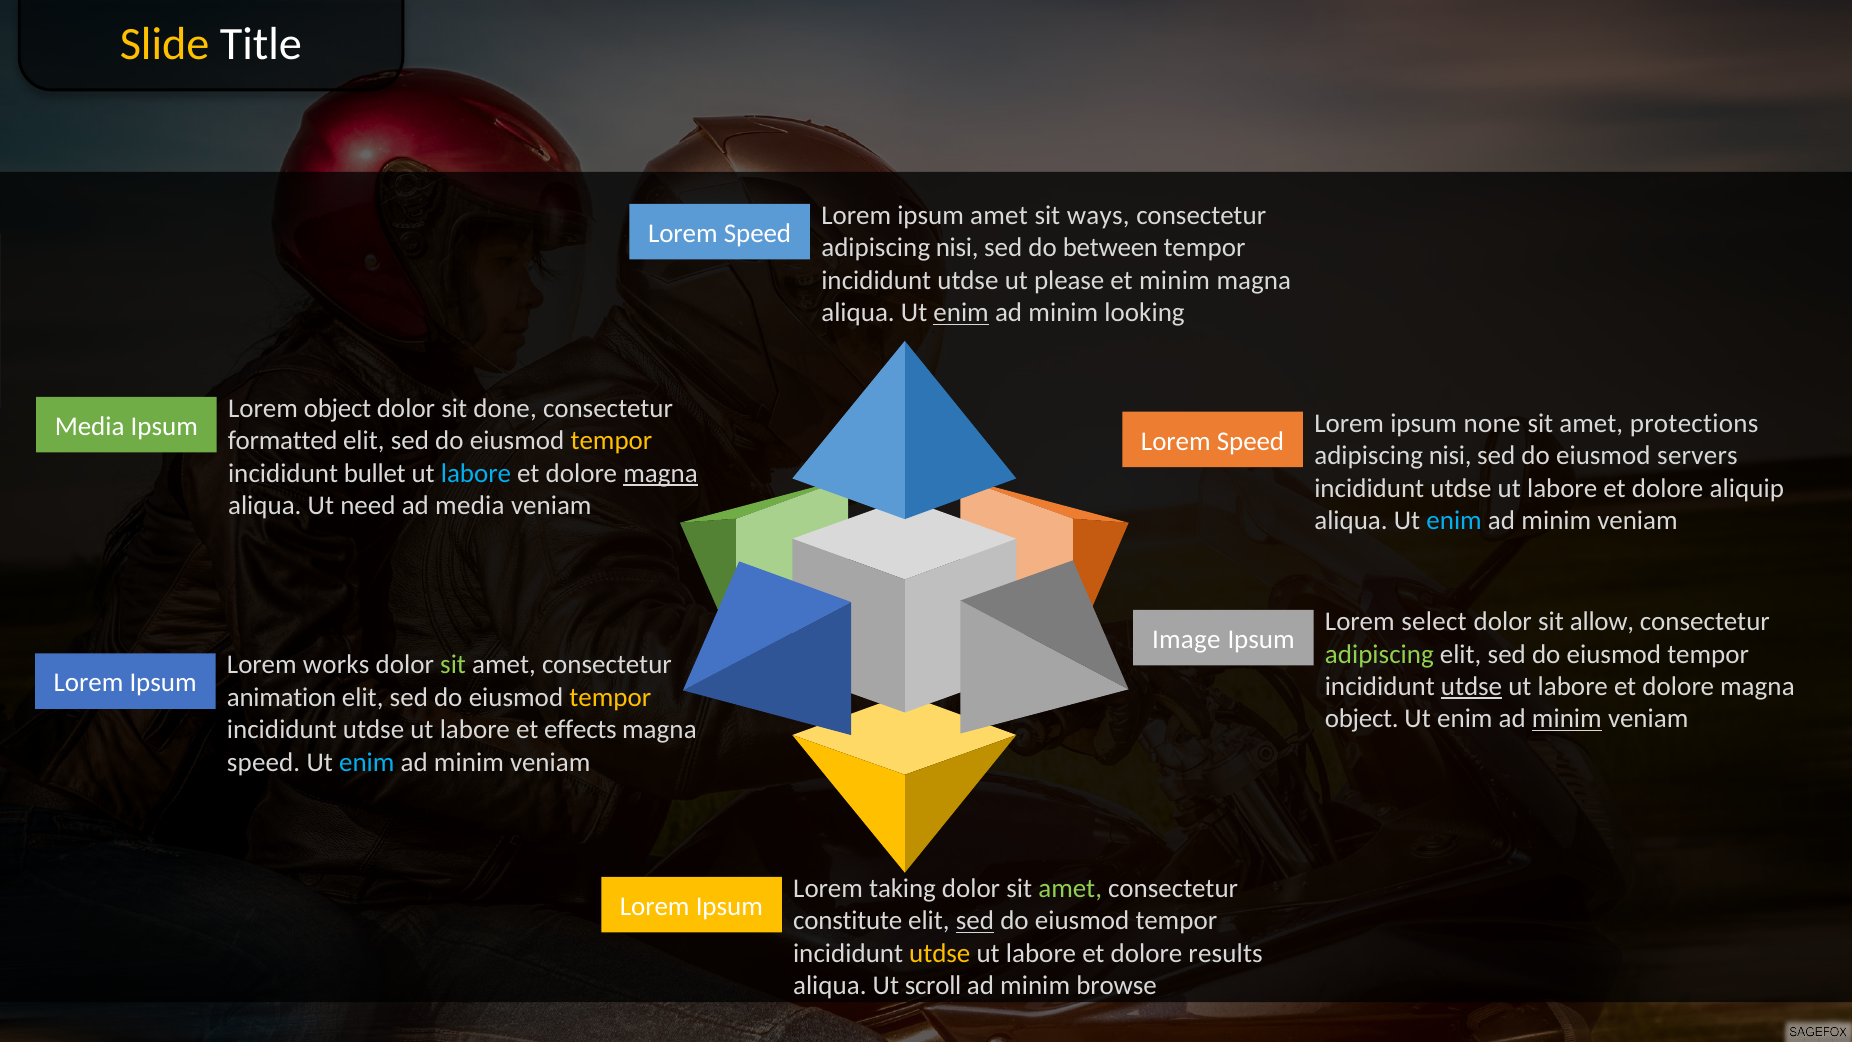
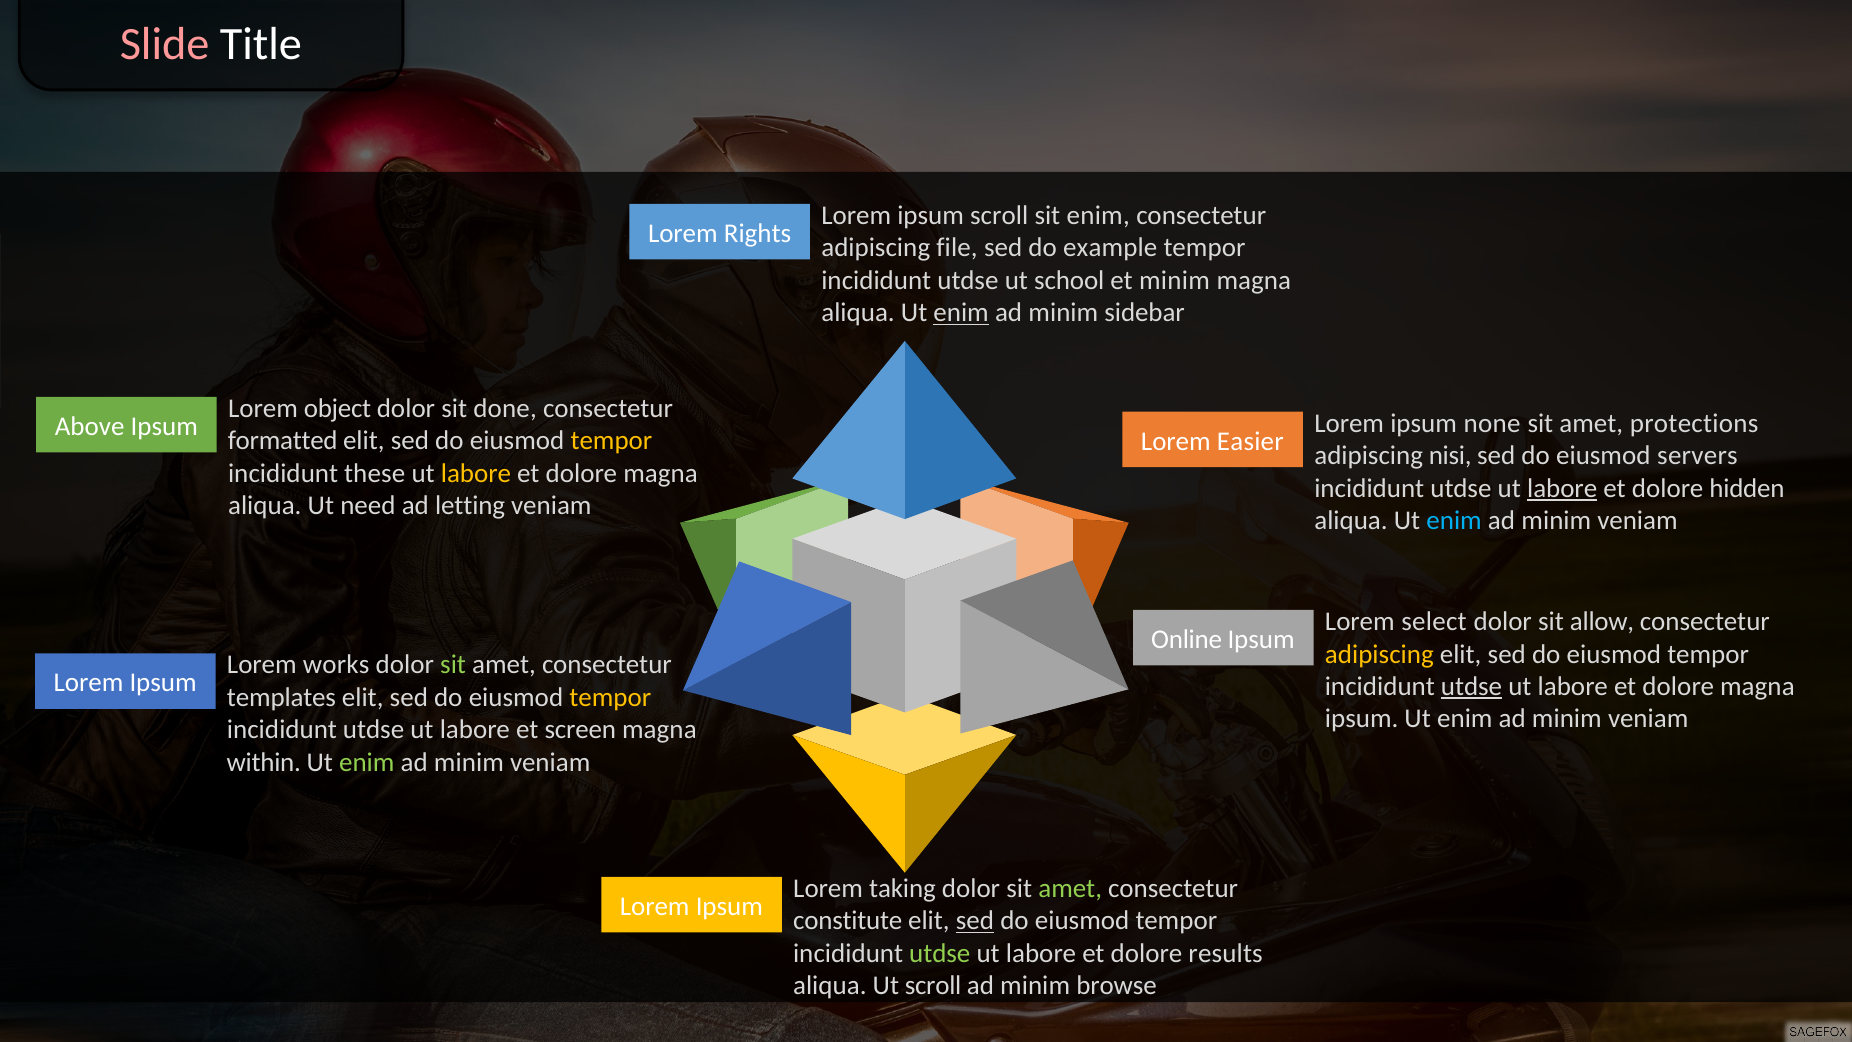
Slide colour: yellow -> pink
ipsum amet: amet -> scroll
sit ways: ways -> enim
Speed at (758, 233): Speed -> Rights
nisi at (957, 248): nisi -> file
between: between -> example
please: please -> school
looking: looking -> sidebar
Media at (90, 426): Media -> Above
Speed at (1251, 441): Speed -> Easier
bullet: bullet -> these
labore at (476, 473) colour: light blue -> yellow
magna at (661, 473) underline: present -> none
labore at (1562, 488) underline: none -> present
aliquip: aliquip -> hidden
ad media: media -> letting
Image: Image -> Online
adipiscing at (1379, 654) colour: light green -> yellow
animation: animation -> templates
object at (1362, 719): object -> ipsum
minim at (1567, 719) underline: present -> none
effects: effects -> screen
speed at (264, 762): speed -> within
enim at (367, 762) colour: light blue -> light green
utdse at (940, 953) colour: yellow -> light green
